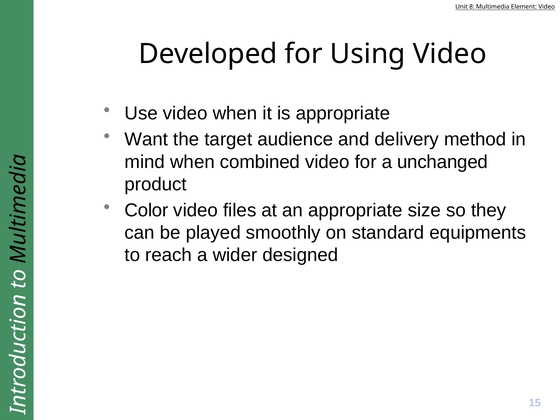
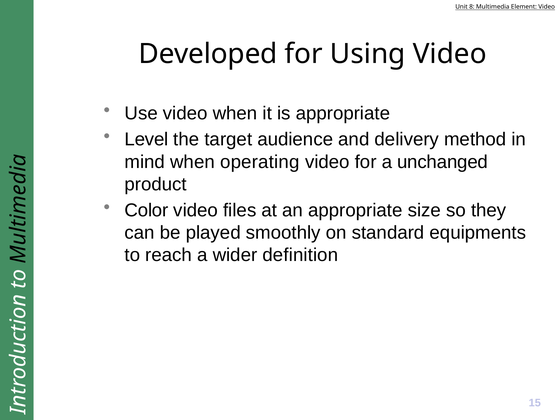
Want: Want -> Level
combined: combined -> operating
designed: designed -> definition
